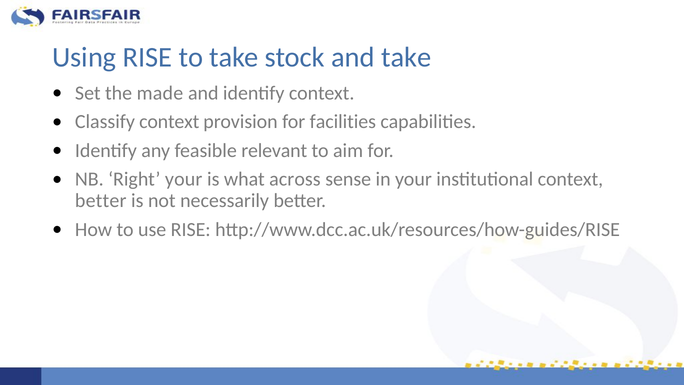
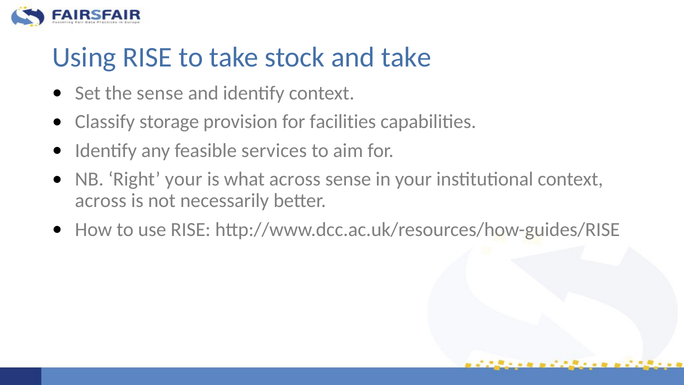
the made: made -> sense
Classify context: context -> storage
relevant: relevant -> services
better at (101, 201): better -> across
